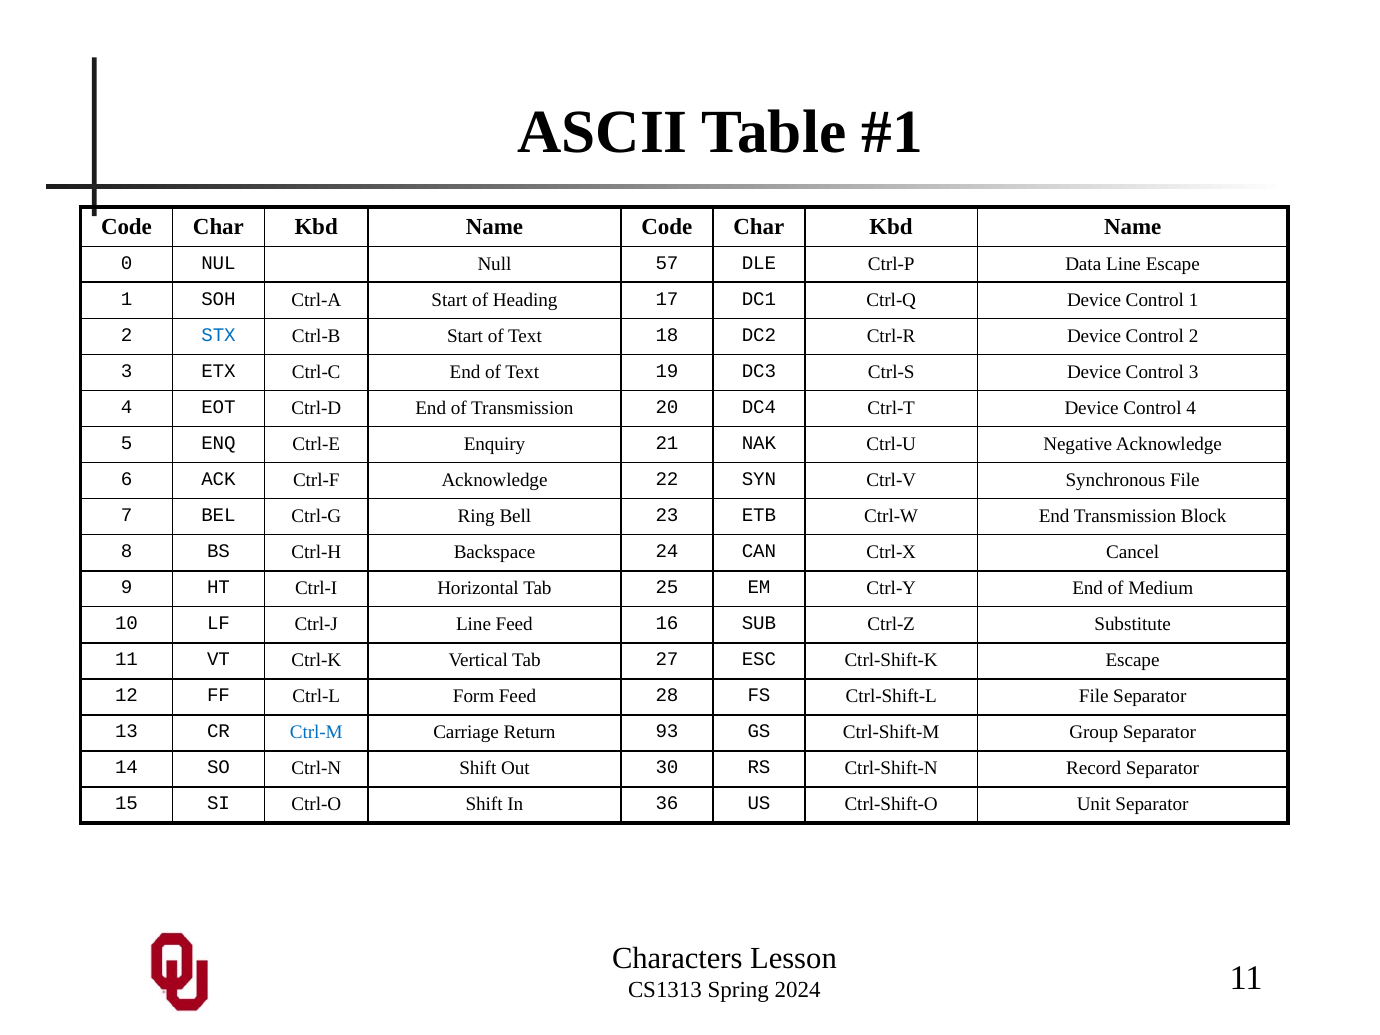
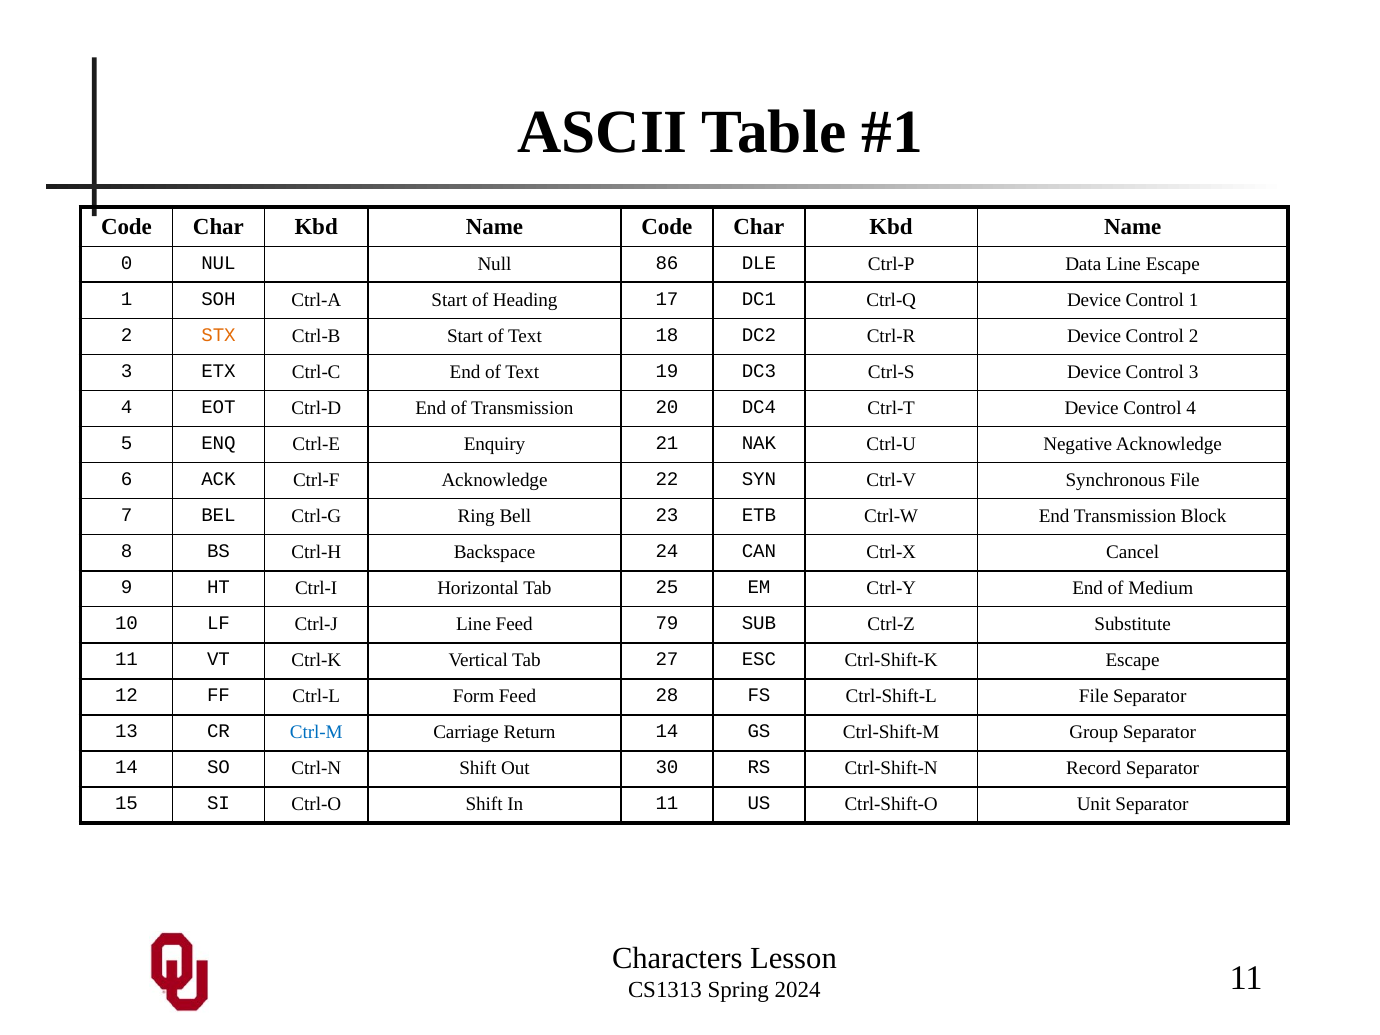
57: 57 -> 86
STX colour: blue -> orange
16: 16 -> 79
Return 93: 93 -> 14
In 36: 36 -> 11
